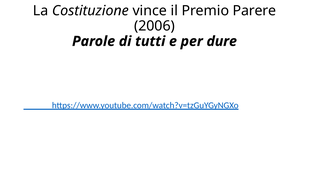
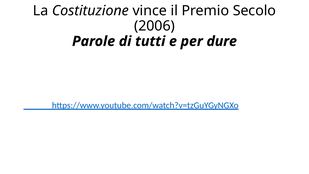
Parere: Parere -> Secolo
